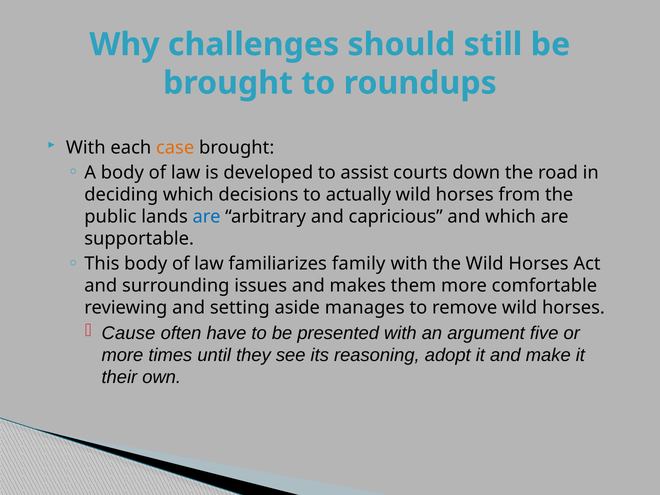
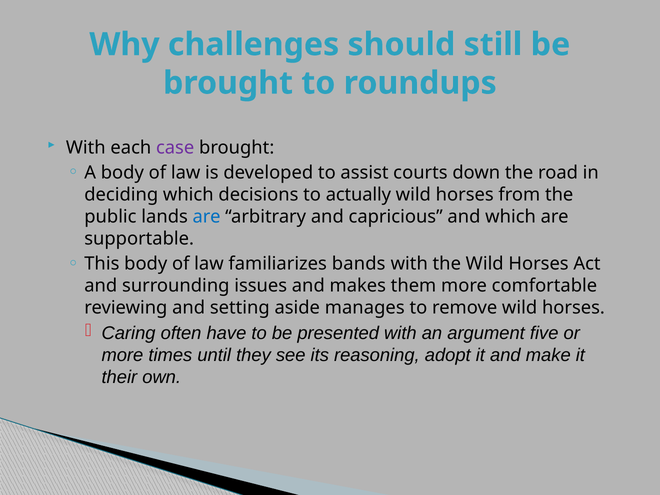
case colour: orange -> purple
family: family -> bands
Cause: Cause -> Caring
